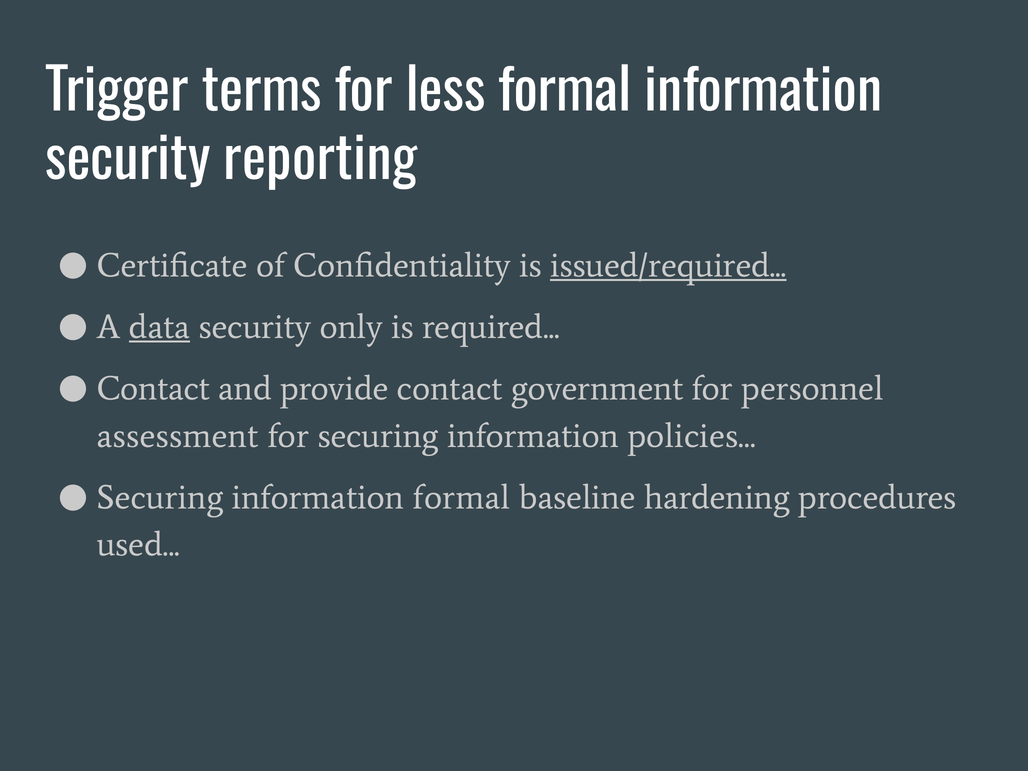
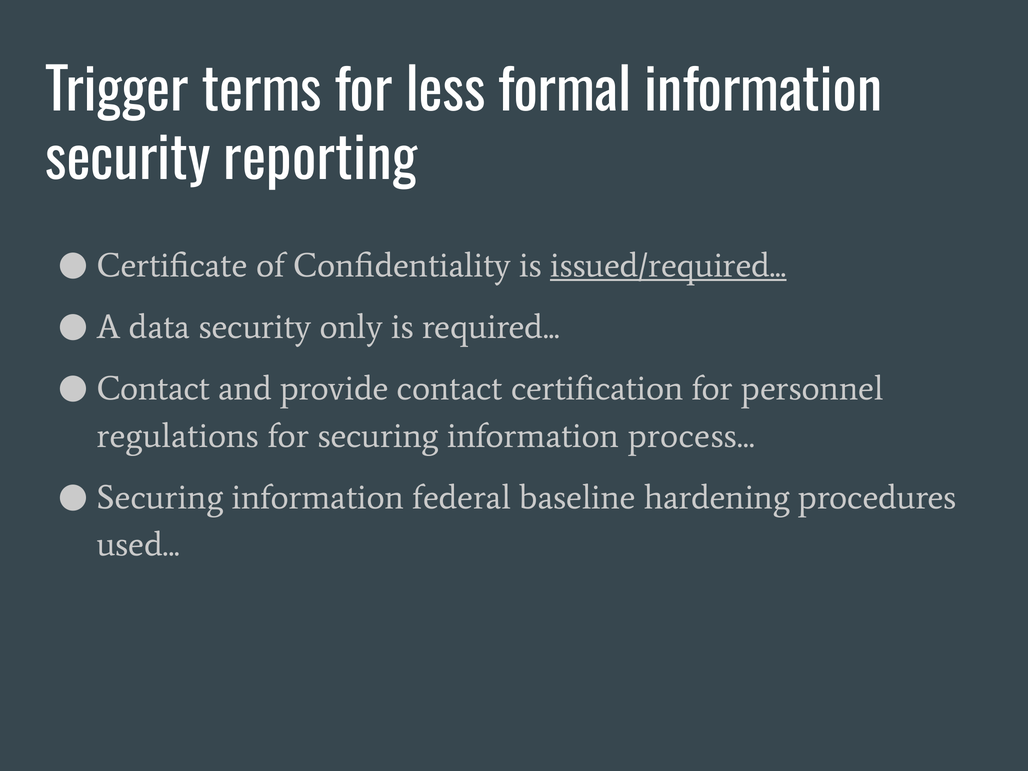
data underline: present -> none
government: government -> certification
assessment: assessment -> regulations
policies: policies -> process
information formal: formal -> federal
